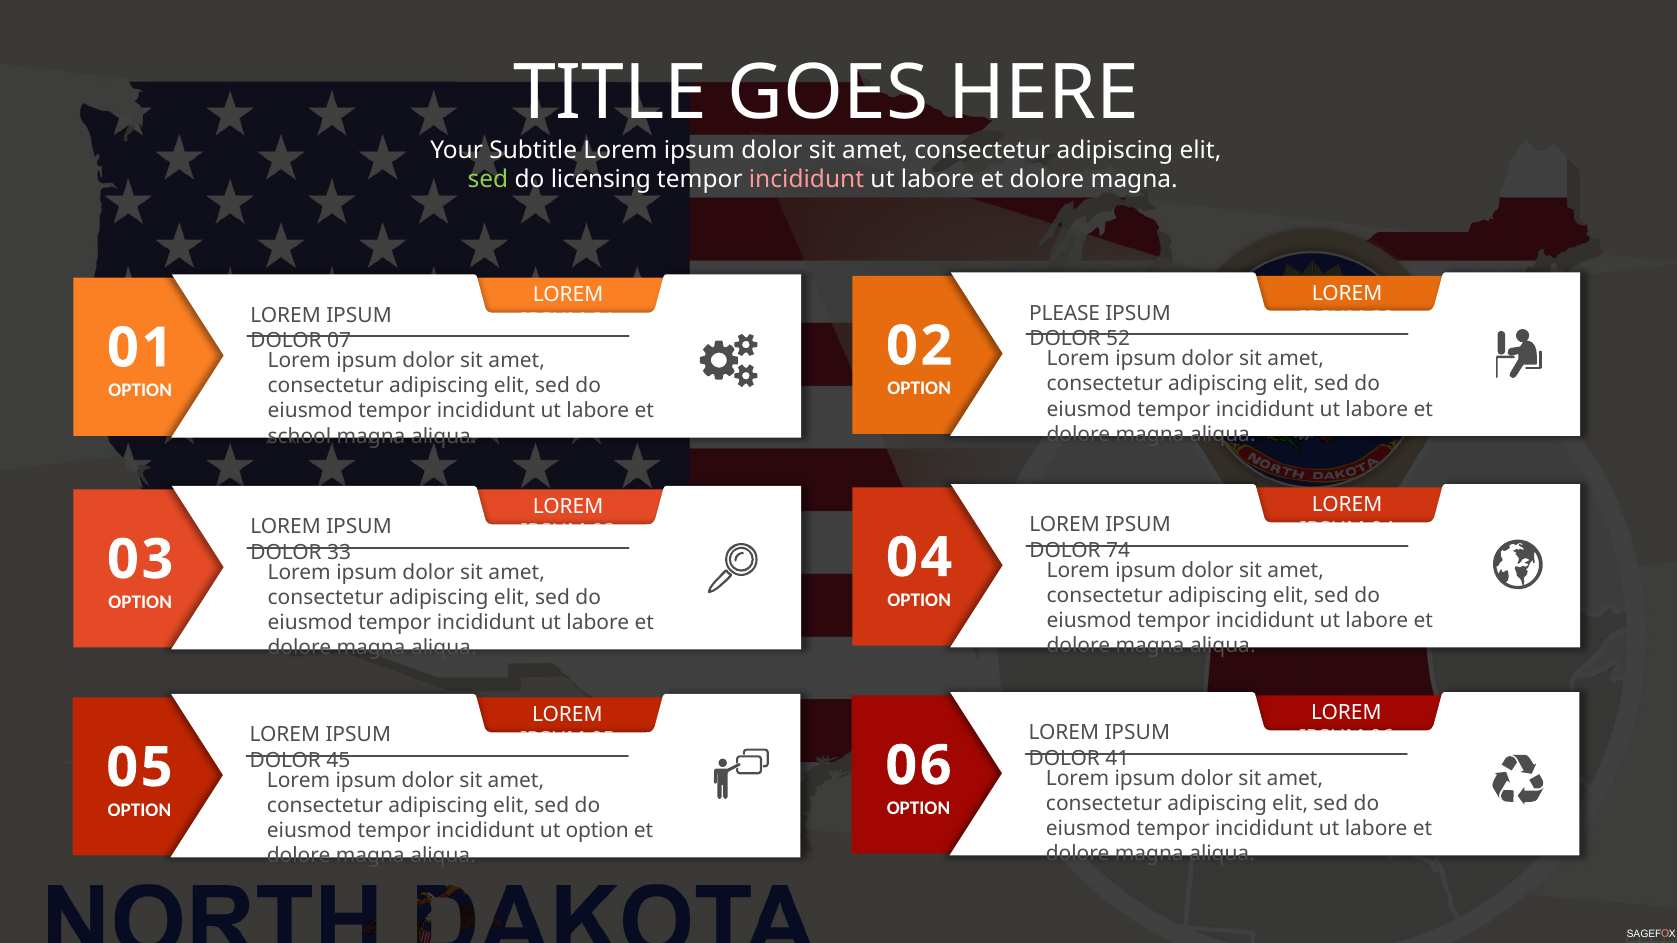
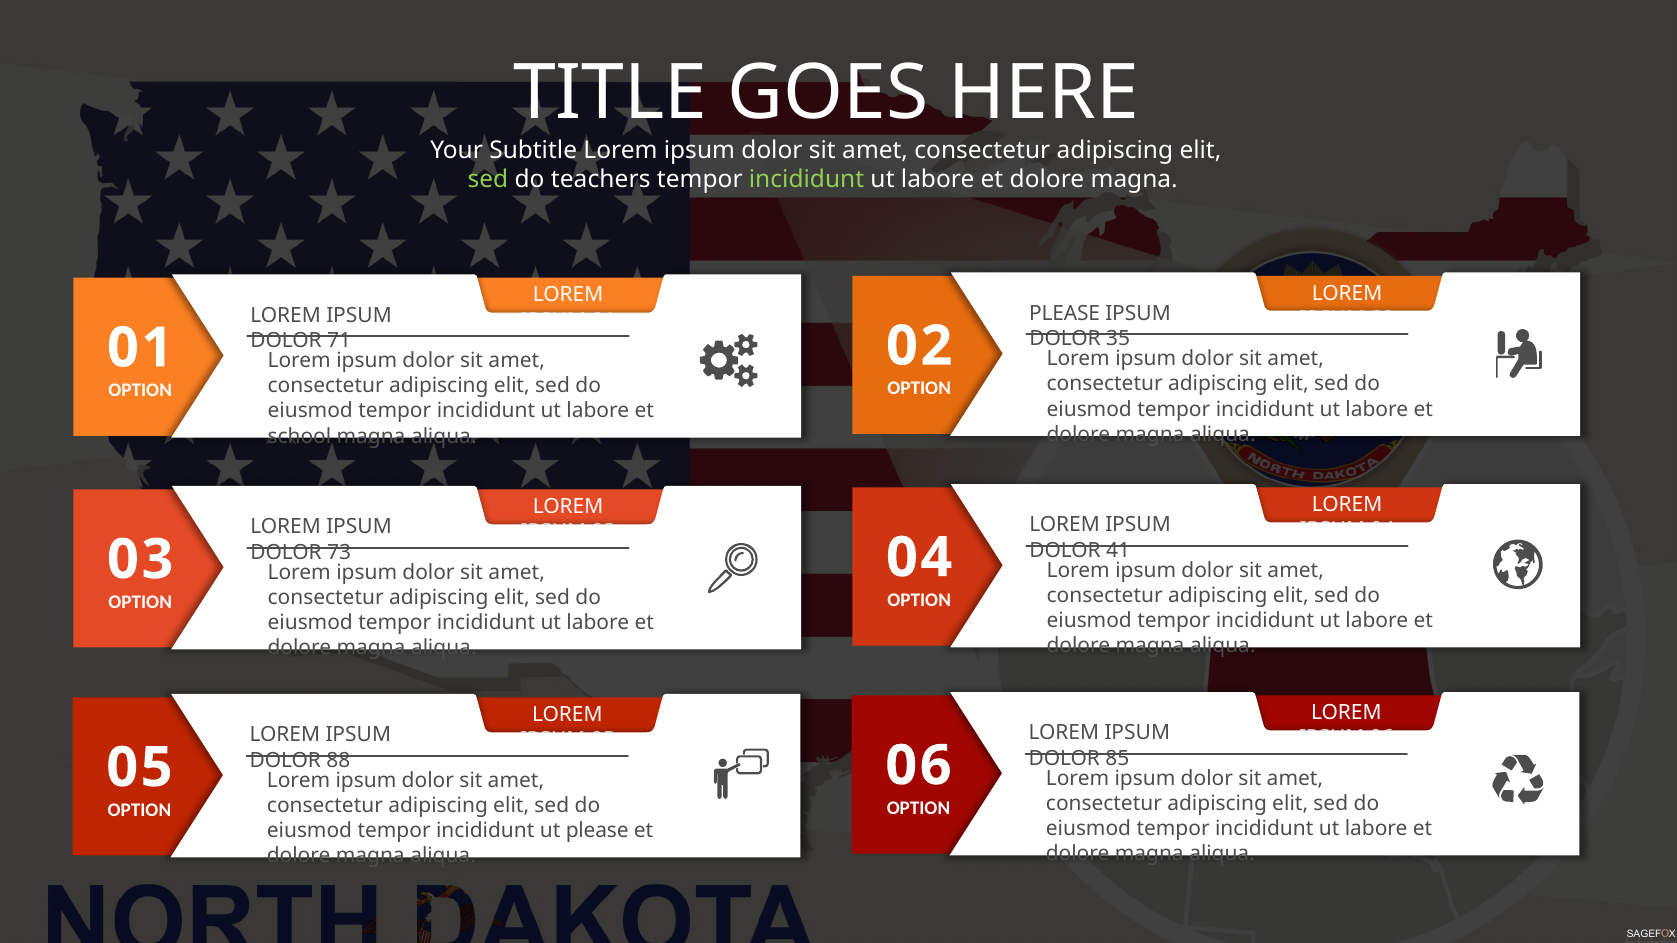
licensing: licensing -> teachers
incididunt at (807, 180) colour: pink -> light green
52: 52 -> 35
07: 07 -> 71
74: 74 -> 41
33: 33 -> 73
41: 41 -> 85
45: 45 -> 88
ut option: option -> please
